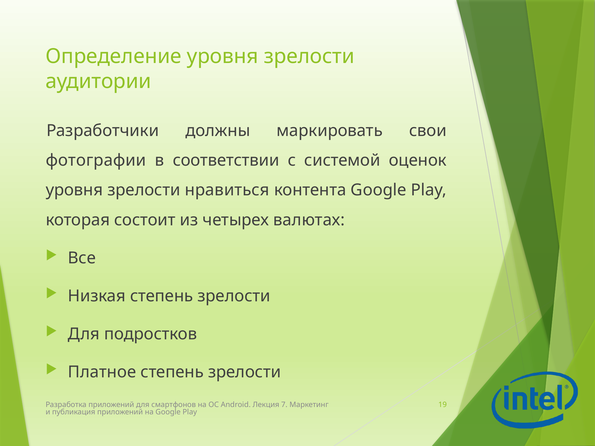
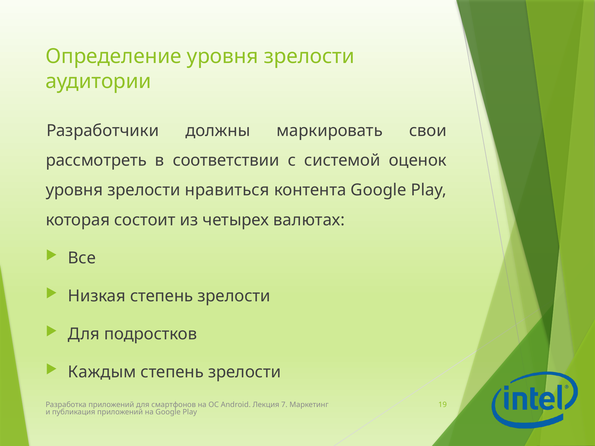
фотографии: фотографии -> рассмотреть
Платное: Платное -> Каждым
